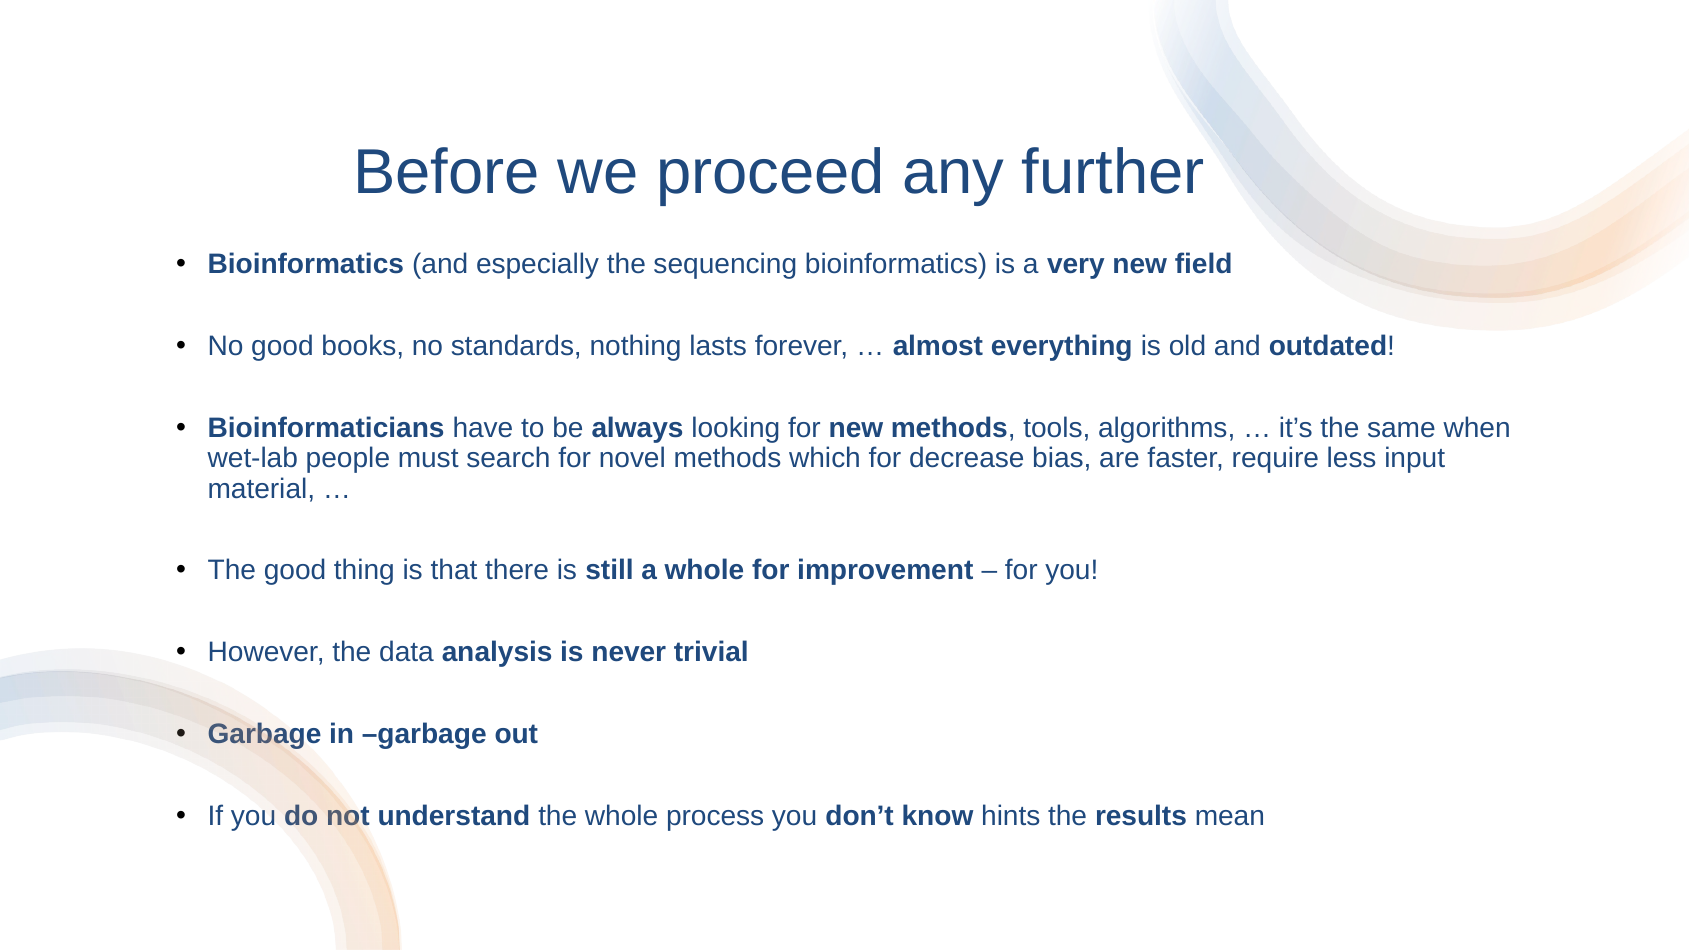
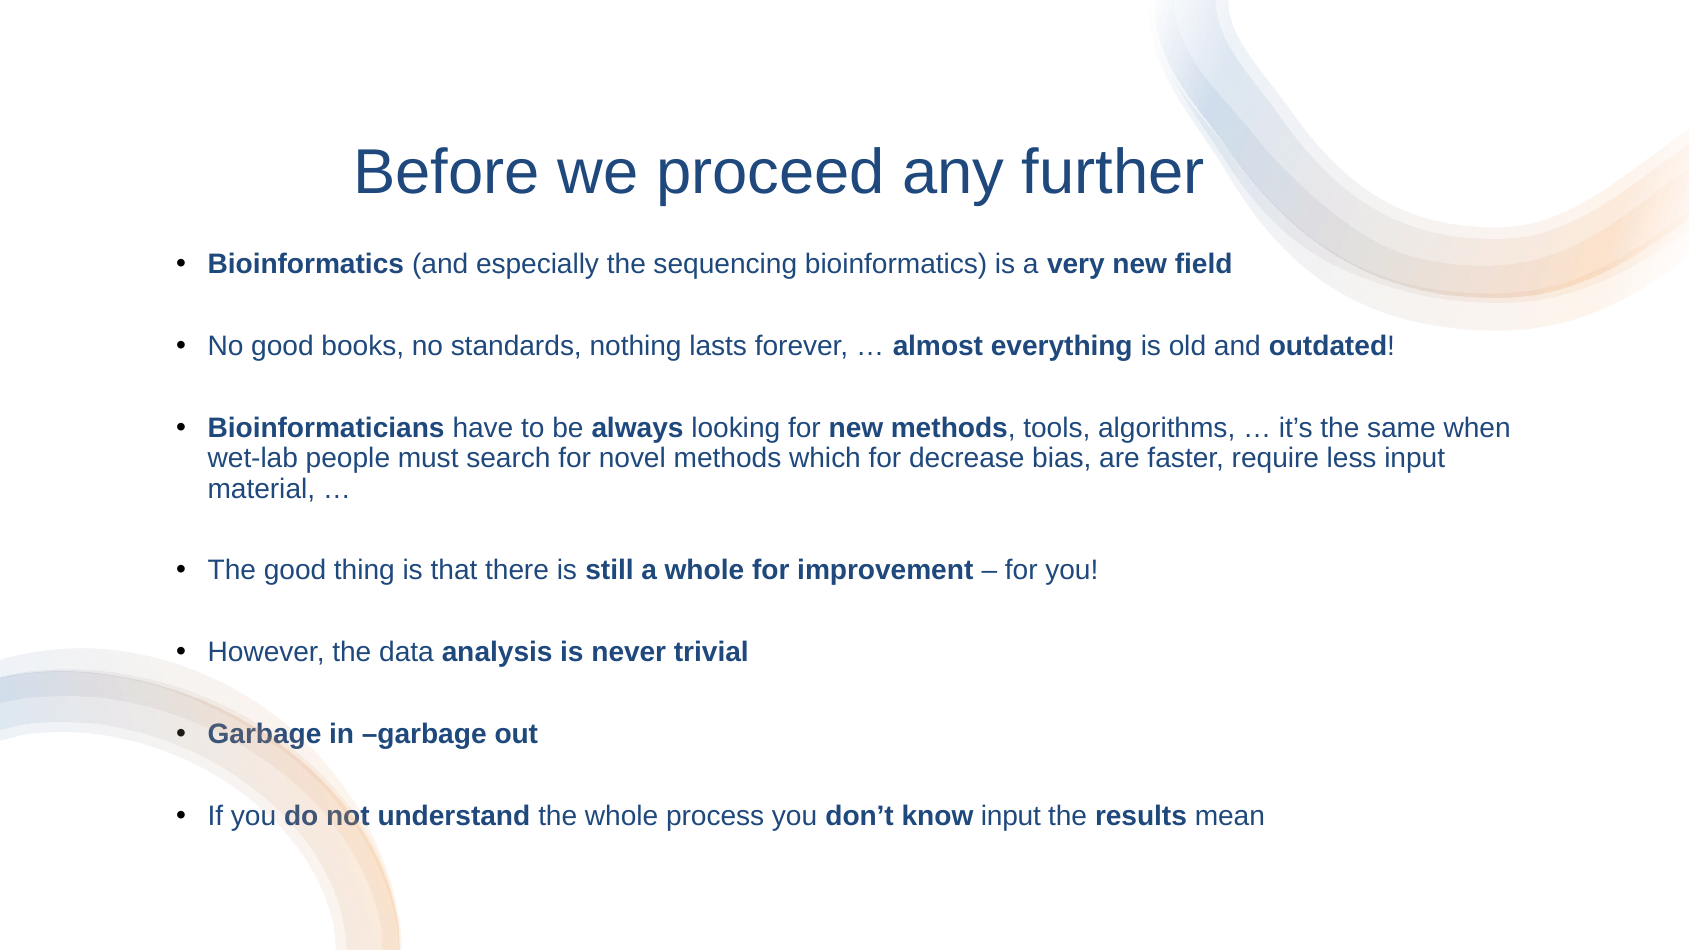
know hints: hints -> input
